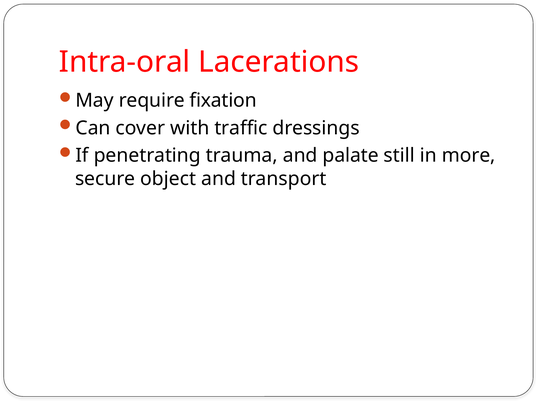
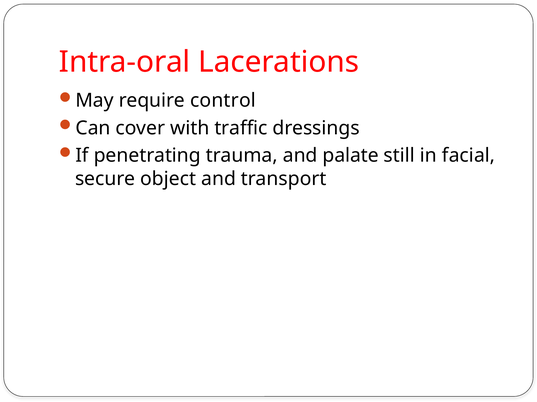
fixation: fixation -> control
more: more -> facial
